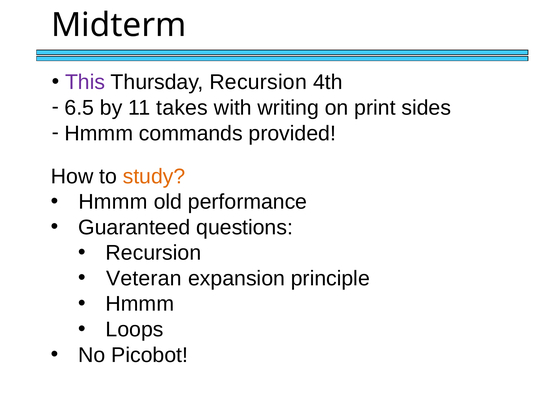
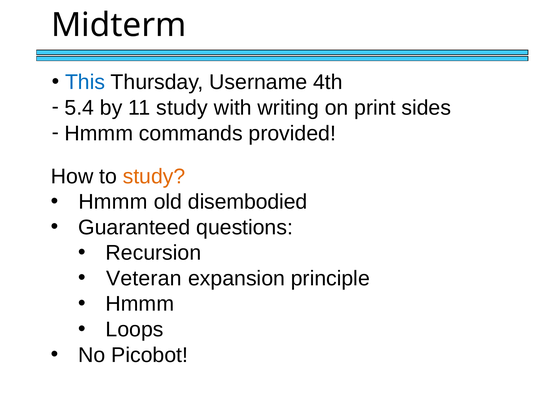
This colour: purple -> blue
Thursday Recursion: Recursion -> Username
6.5: 6.5 -> 5.4
11 takes: takes -> study
performance: performance -> disembodied
